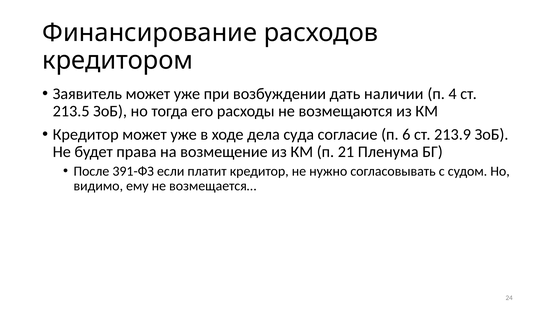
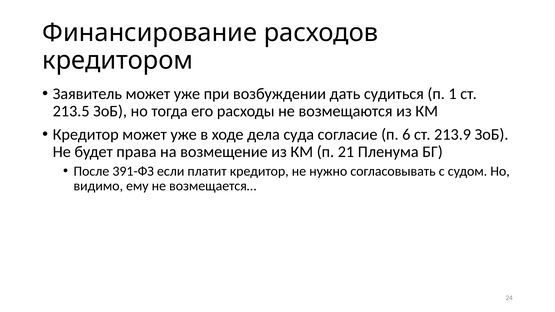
наличии: наличии -> судиться
4: 4 -> 1
